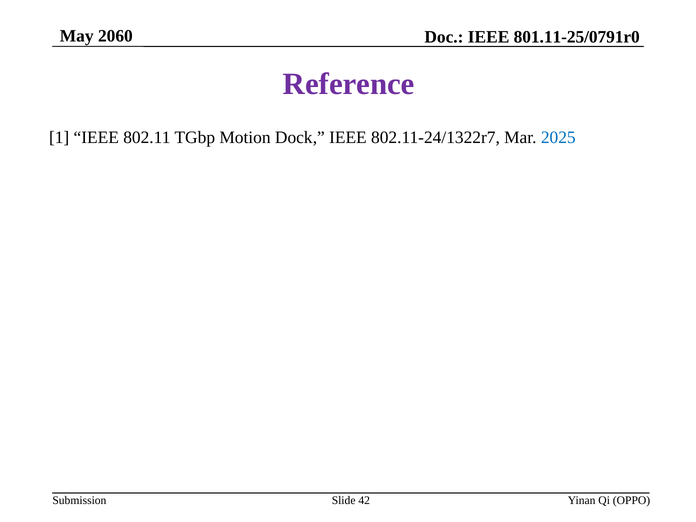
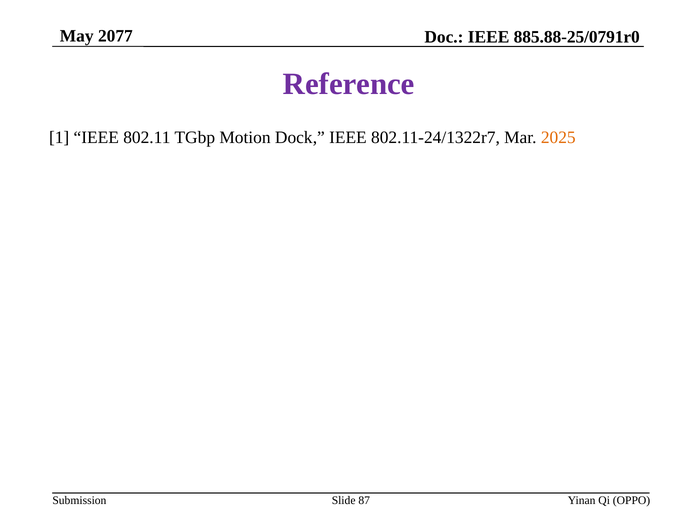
2060: 2060 -> 2077
801.11-25/0791r0: 801.11-25/0791r0 -> 885.88-25/0791r0
2025 colour: blue -> orange
42: 42 -> 87
